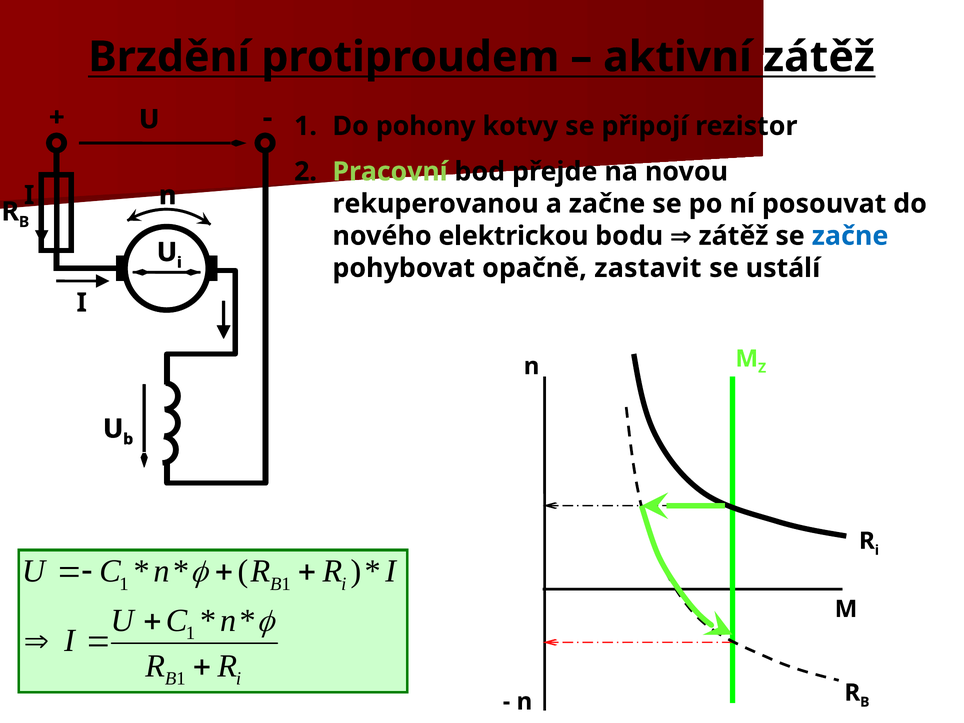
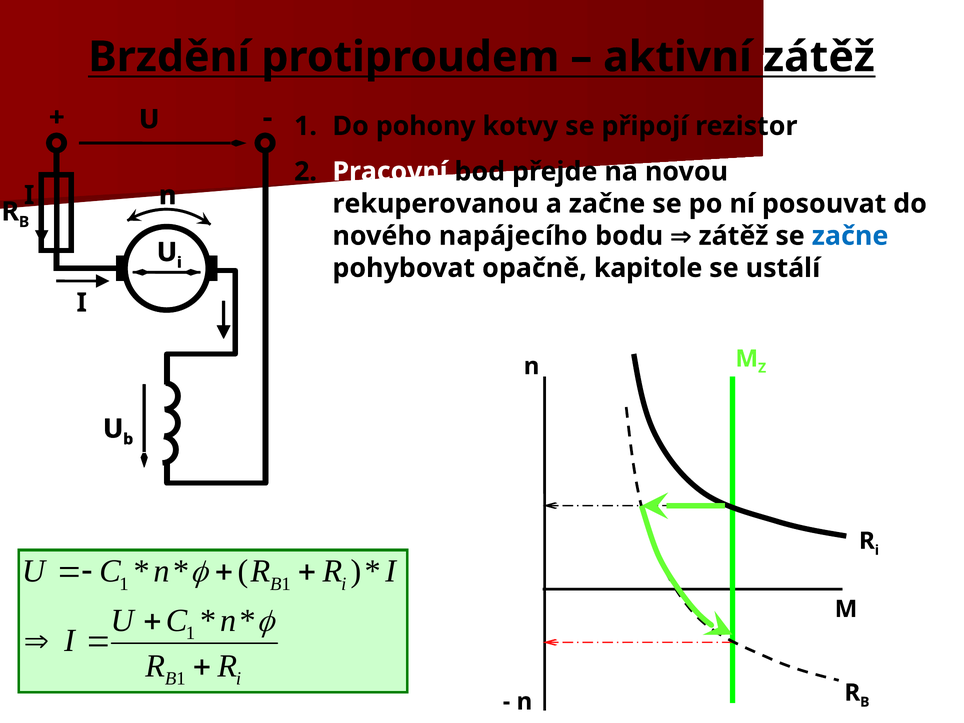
Pracovní colour: light green -> white
elektrickou: elektrickou -> napájecího
zastavit: zastavit -> kapitole
